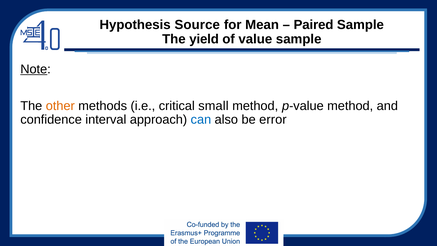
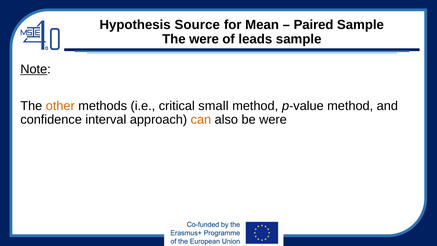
The yield: yield -> were
value: value -> leads
can colour: blue -> orange
be error: error -> were
